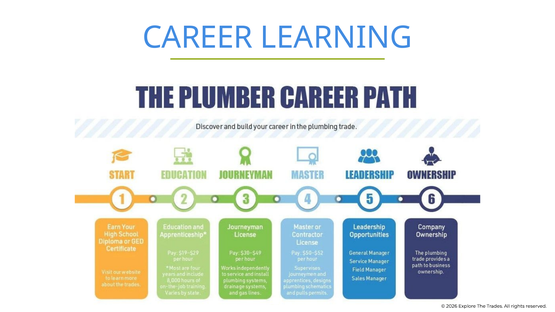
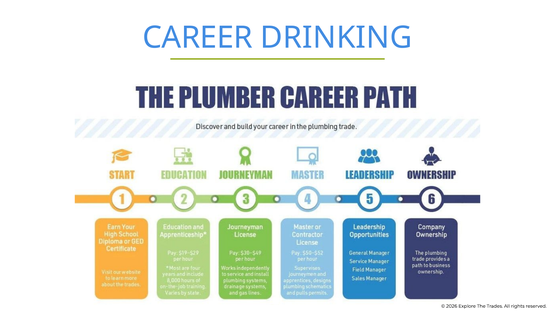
LEARNING: LEARNING -> DRINKING
